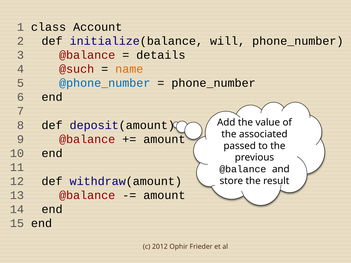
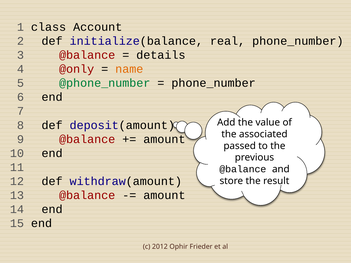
will: will -> real
@such: @such -> @only
@phone_number colour: blue -> green
